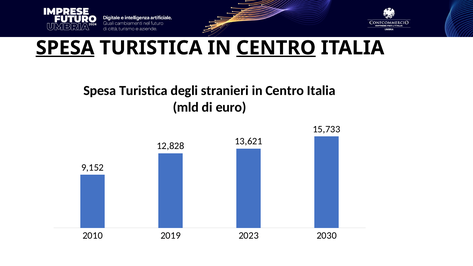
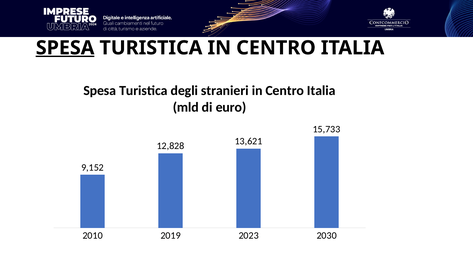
CENTRO at (276, 48) underline: present -> none
